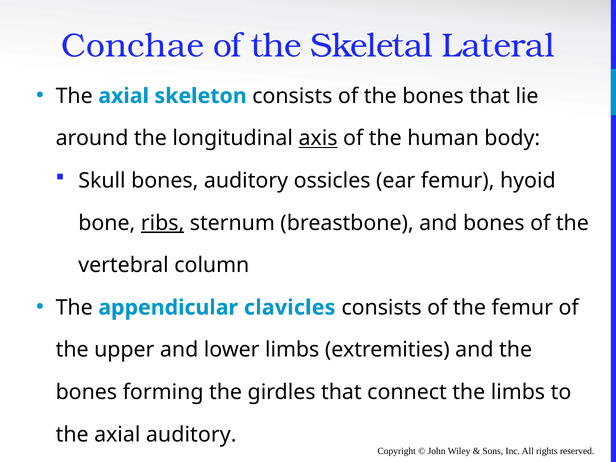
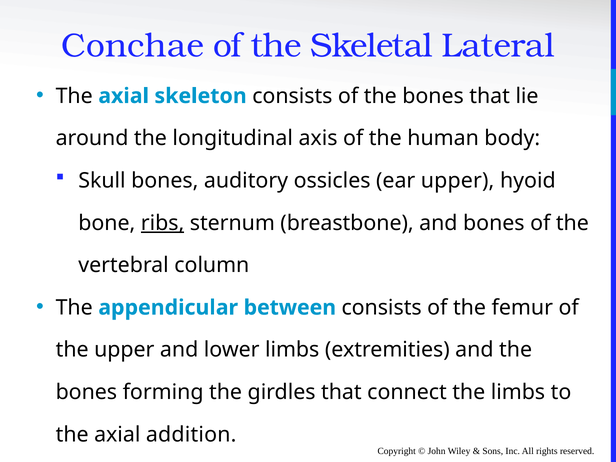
axis underline: present -> none
ear femur: femur -> upper
clavicles: clavicles -> between
axial auditory: auditory -> addition
